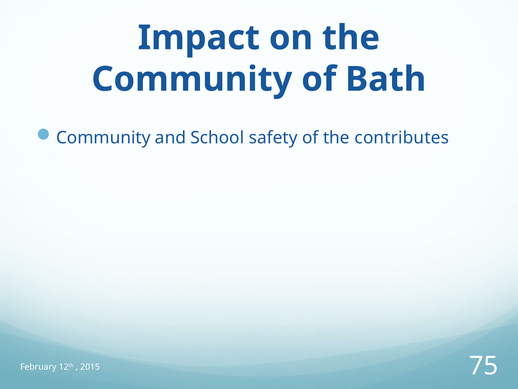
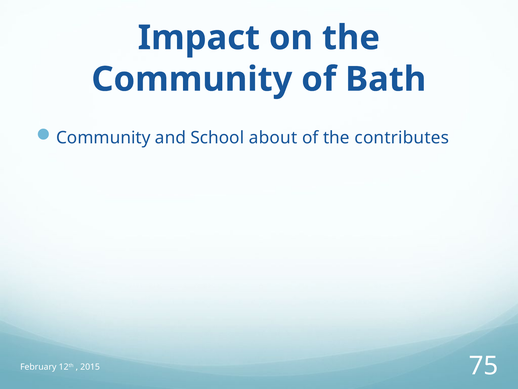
safety: safety -> about
